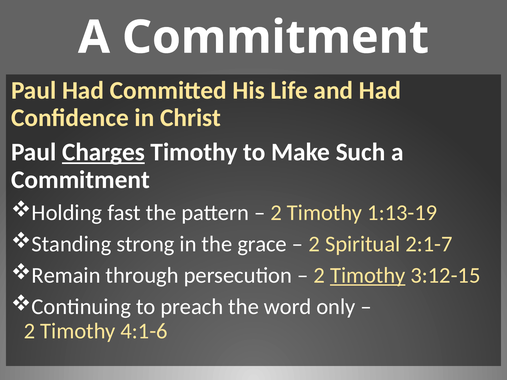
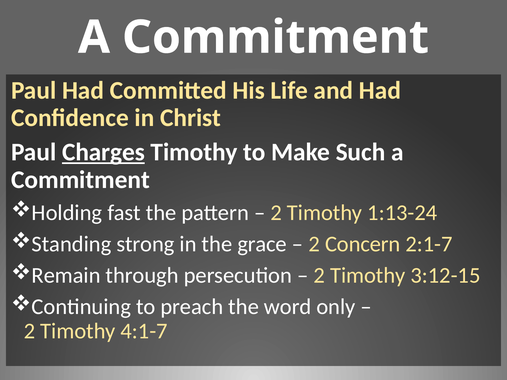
1:13-19: 1:13-19 -> 1:13-24
Spiritual: Spiritual -> Concern
Timothy at (368, 276) underline: present -> none
4:1-6: 4:1-6 -> 4:1-7
